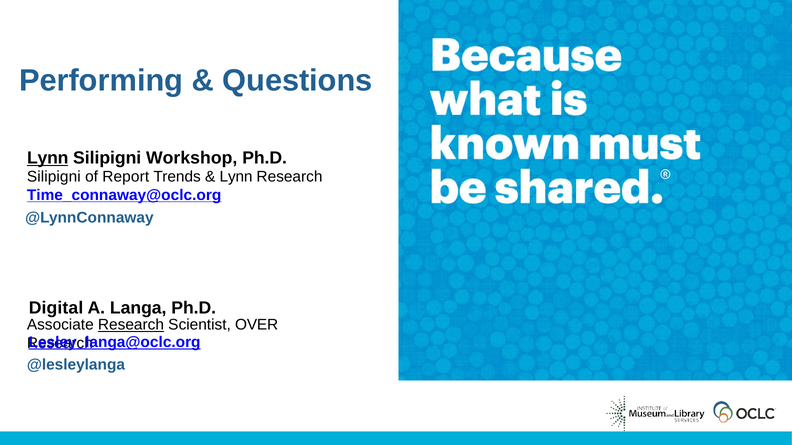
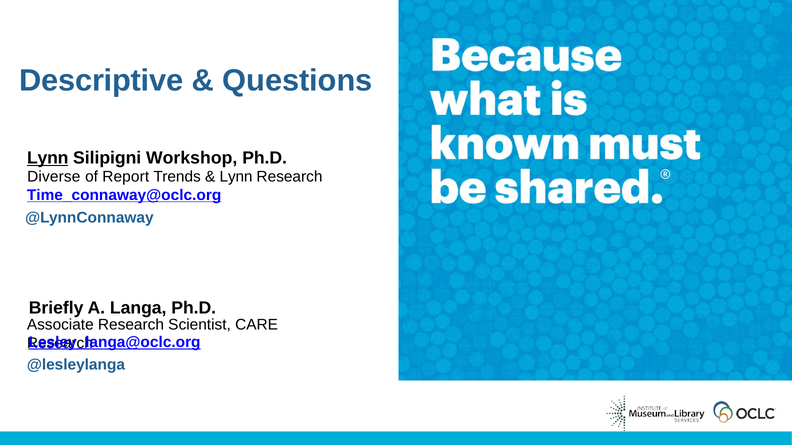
Performing: Performing -> Descriptive
Silipigni at (54, 177): Silipigni -> Diverse
Digital: Digital -> Briefly
Research at (131, 325) underline: present -> none
OVER: OVER -> CARE
